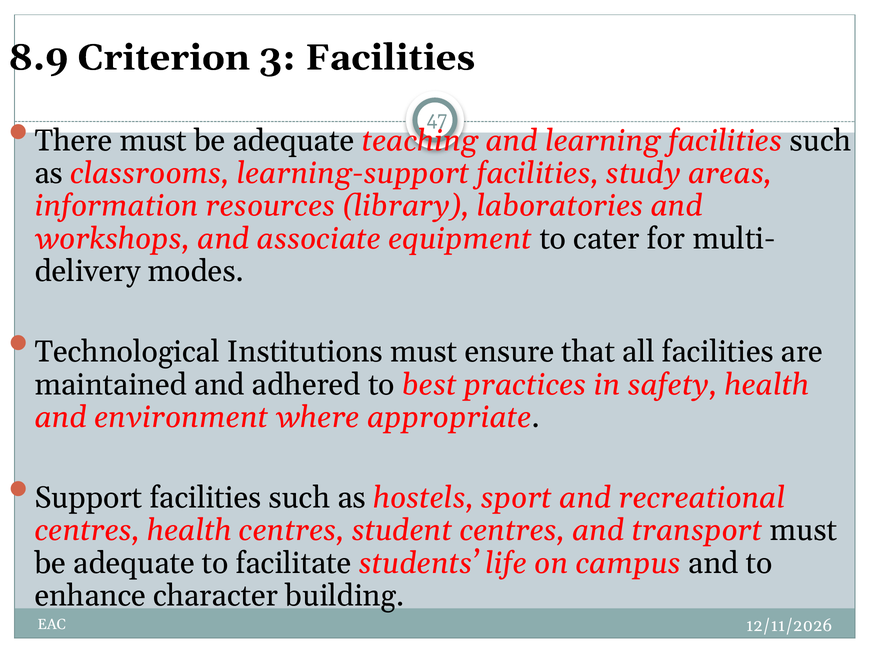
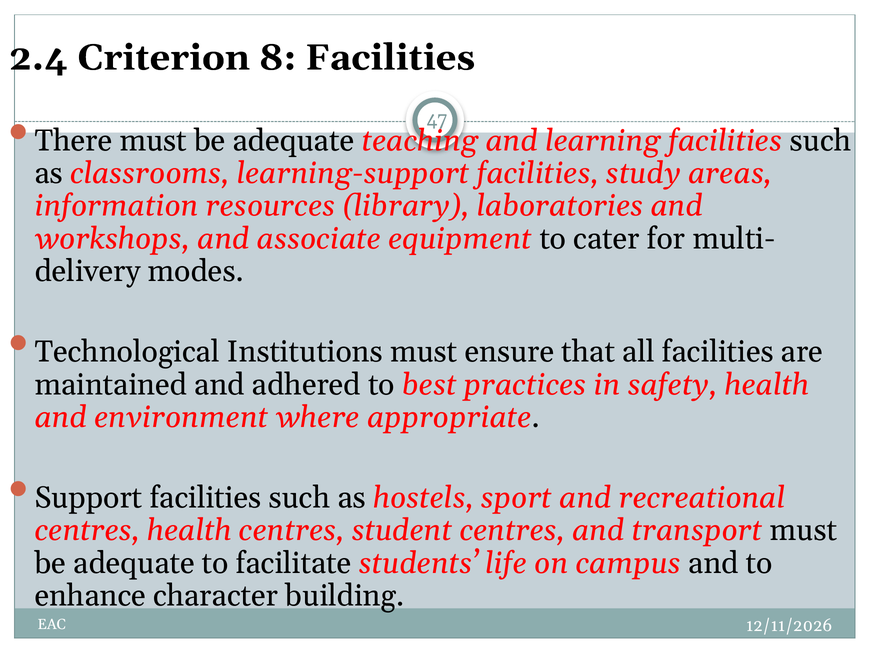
8.9: 8.9 -> 2.4
3: 3 -> 8
